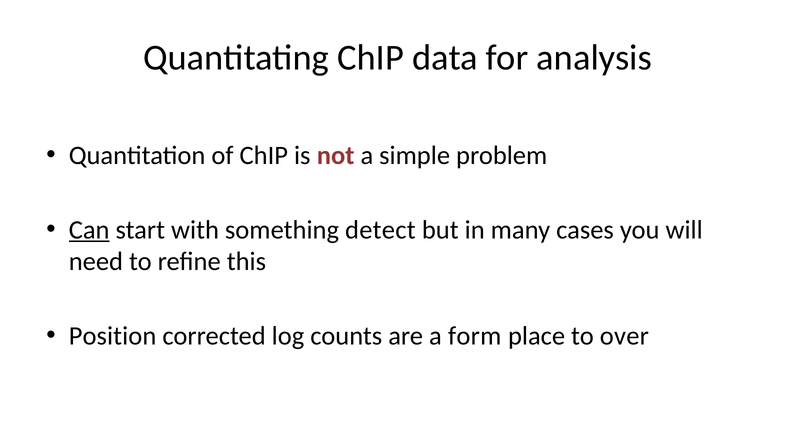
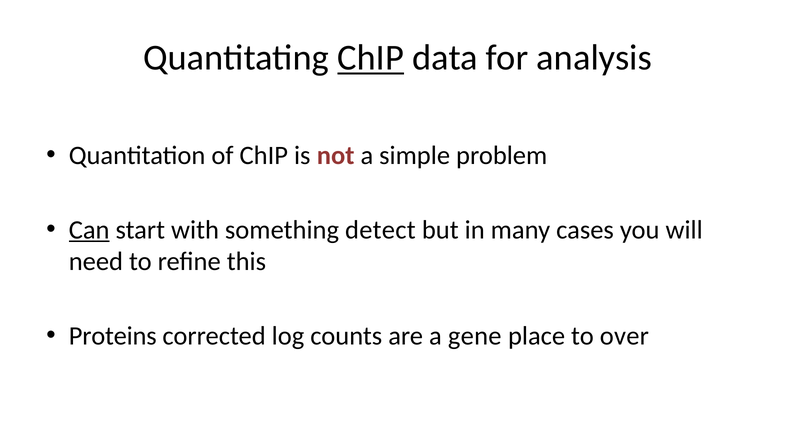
ChIP at (371, 58) underline: none -> present
Position: Position -> Proteins
form: form -> gene
